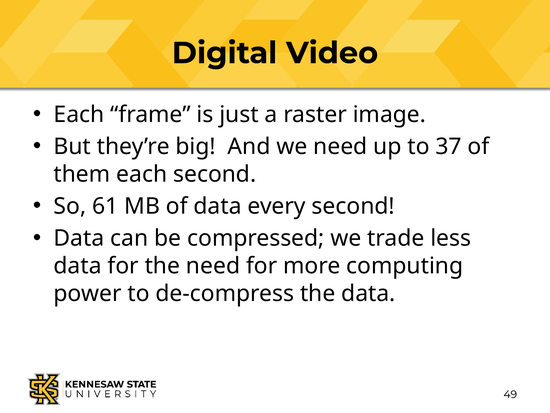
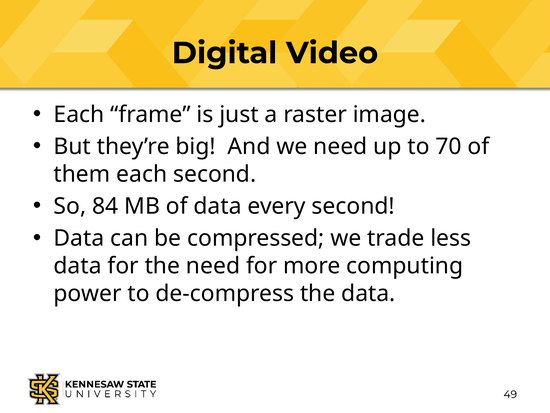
37: 37 -> 70
61: 61 -> 84
